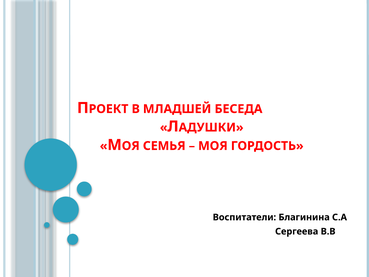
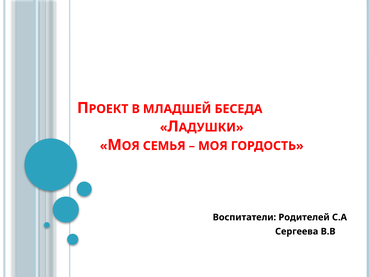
Благинина: Благинина -> Родителей
